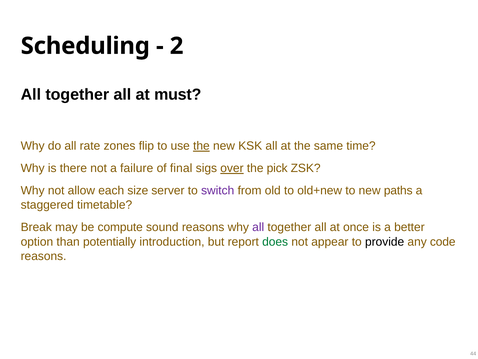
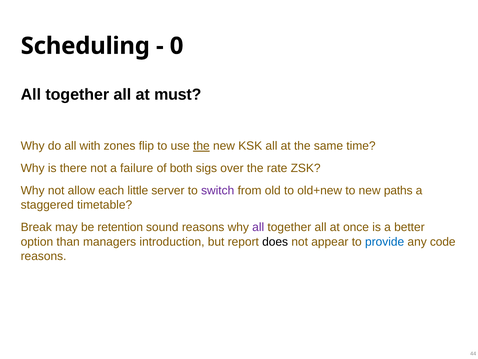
2: 2 -> 0
rate: rate -> with
final: final -> both
over underline: present -> none
pick: pick -> rate
size: size -> little
compute: compute -> retention
potentially: potentially -> managers
does colour: green -> black
provide colour: black -> blue
